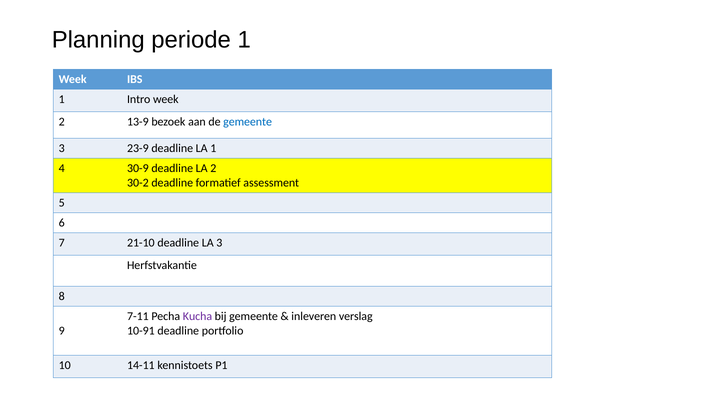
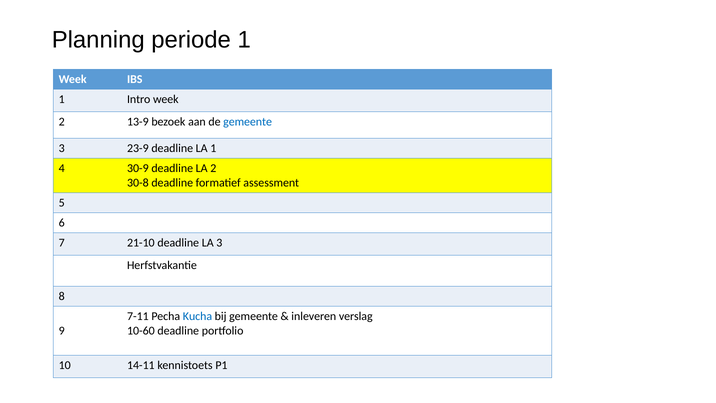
30-2: 30-2 -> 30-8
Kucha colour: purple -> blue
10-91: 10-91 -> 10-60
